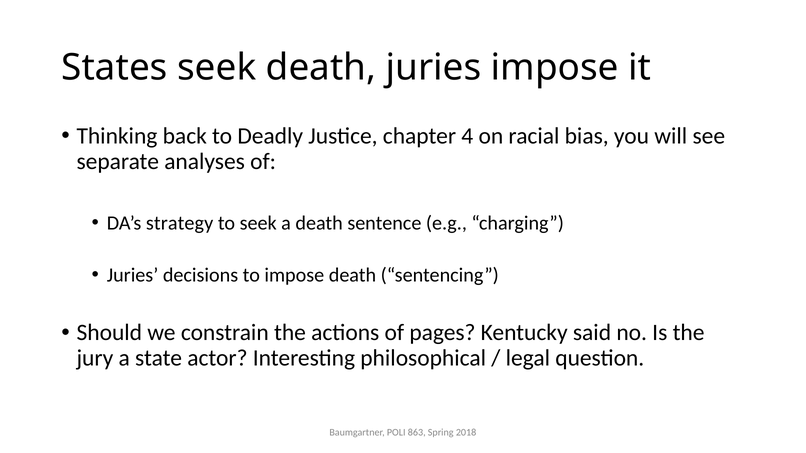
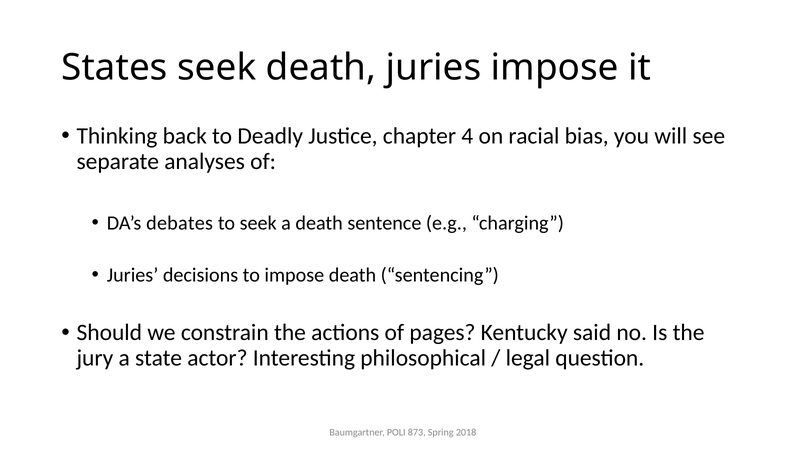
strategy: strategy -> debates
863: 863 -> 873
